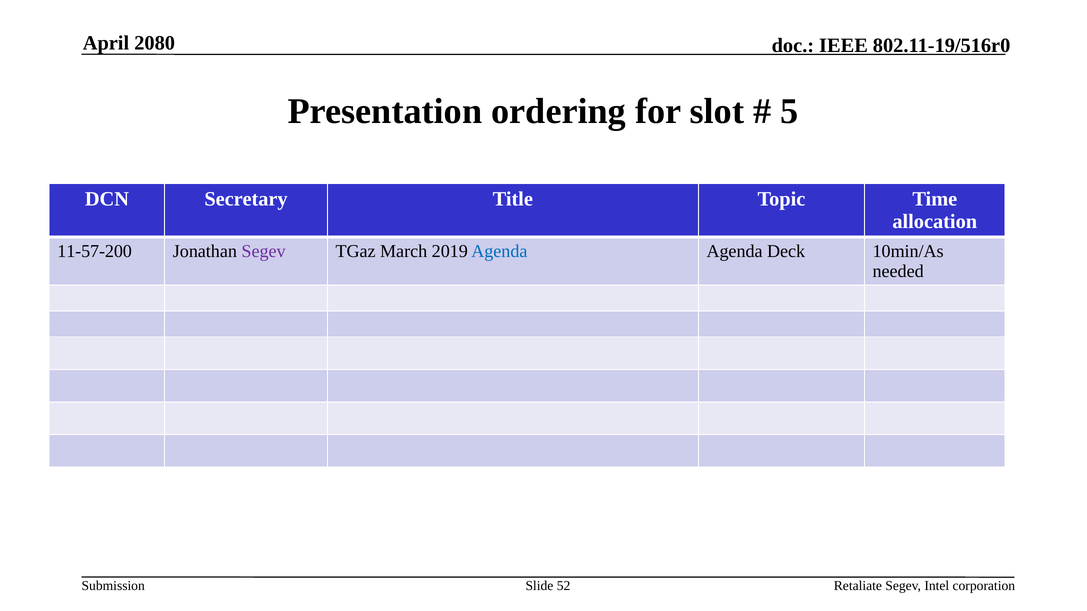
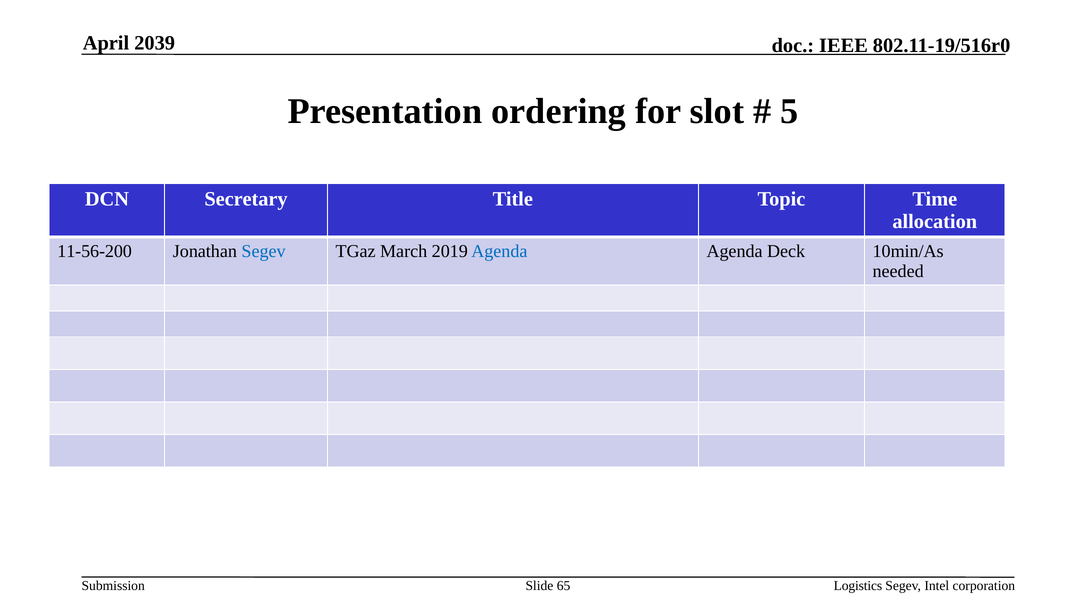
2080: 2080 -> 2039
11-57-200: 11-57-200 -> 11-56-200
Segev at (264, 251) colour: purple -> blue
52: 52 -> 65
Retaliate: Retaliate -> Logistics
